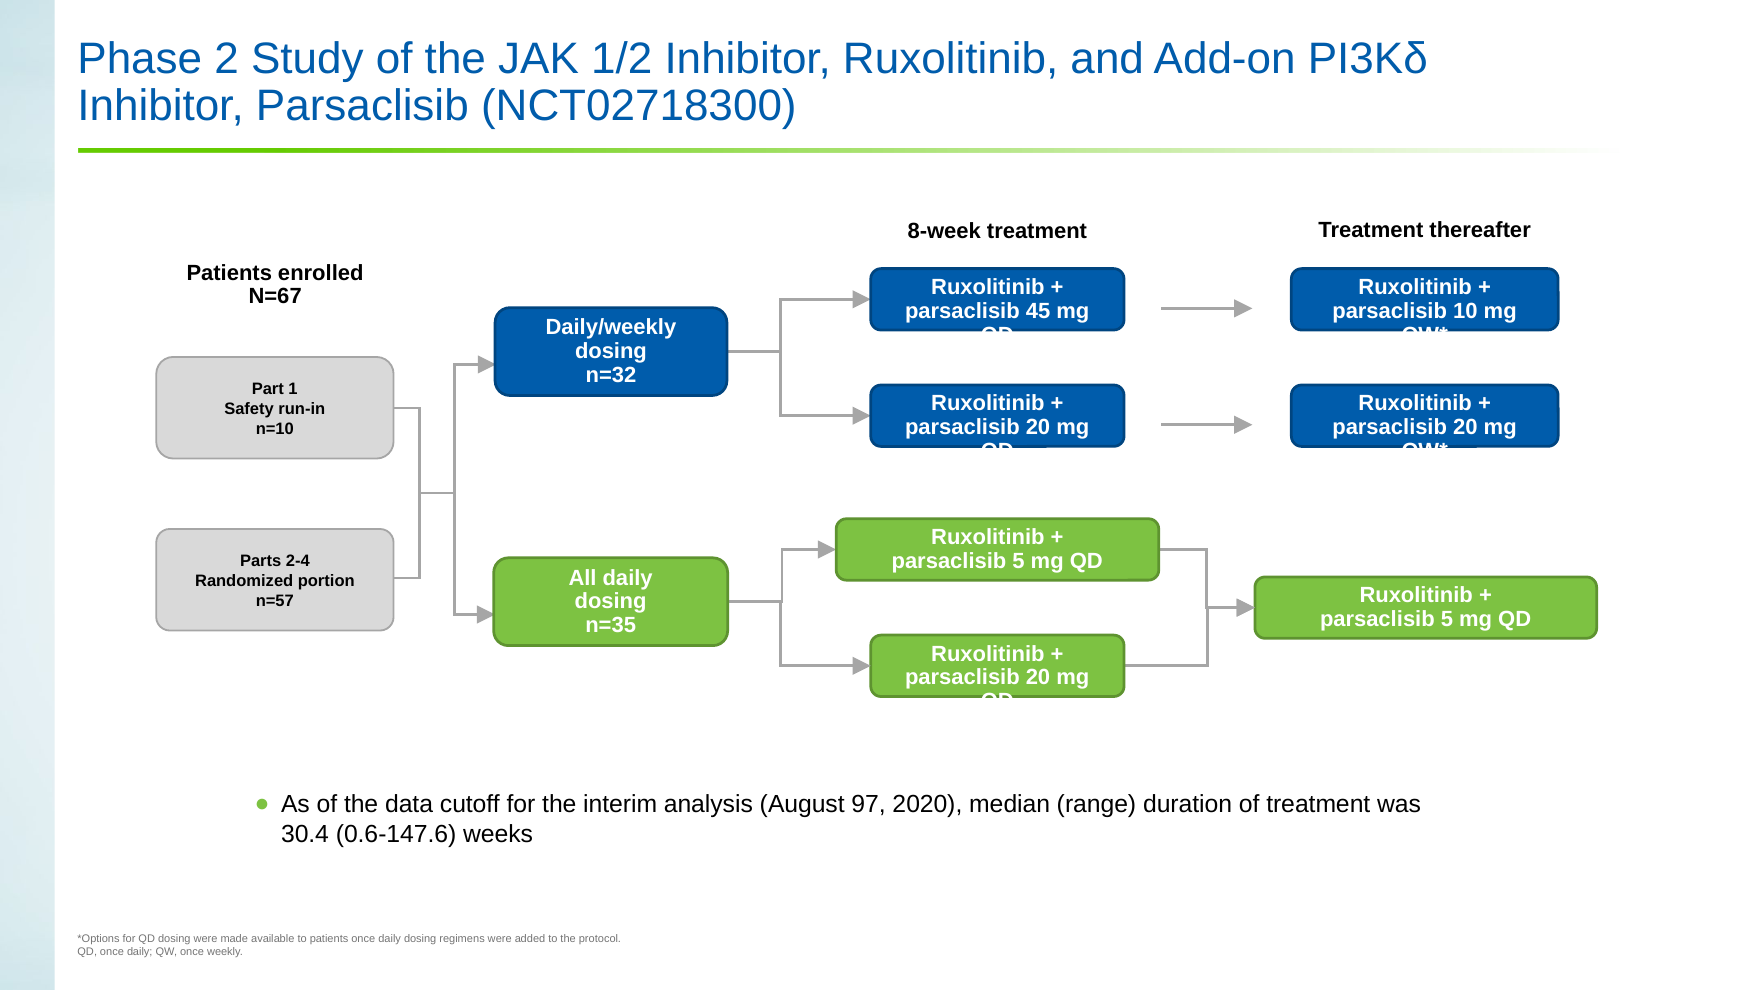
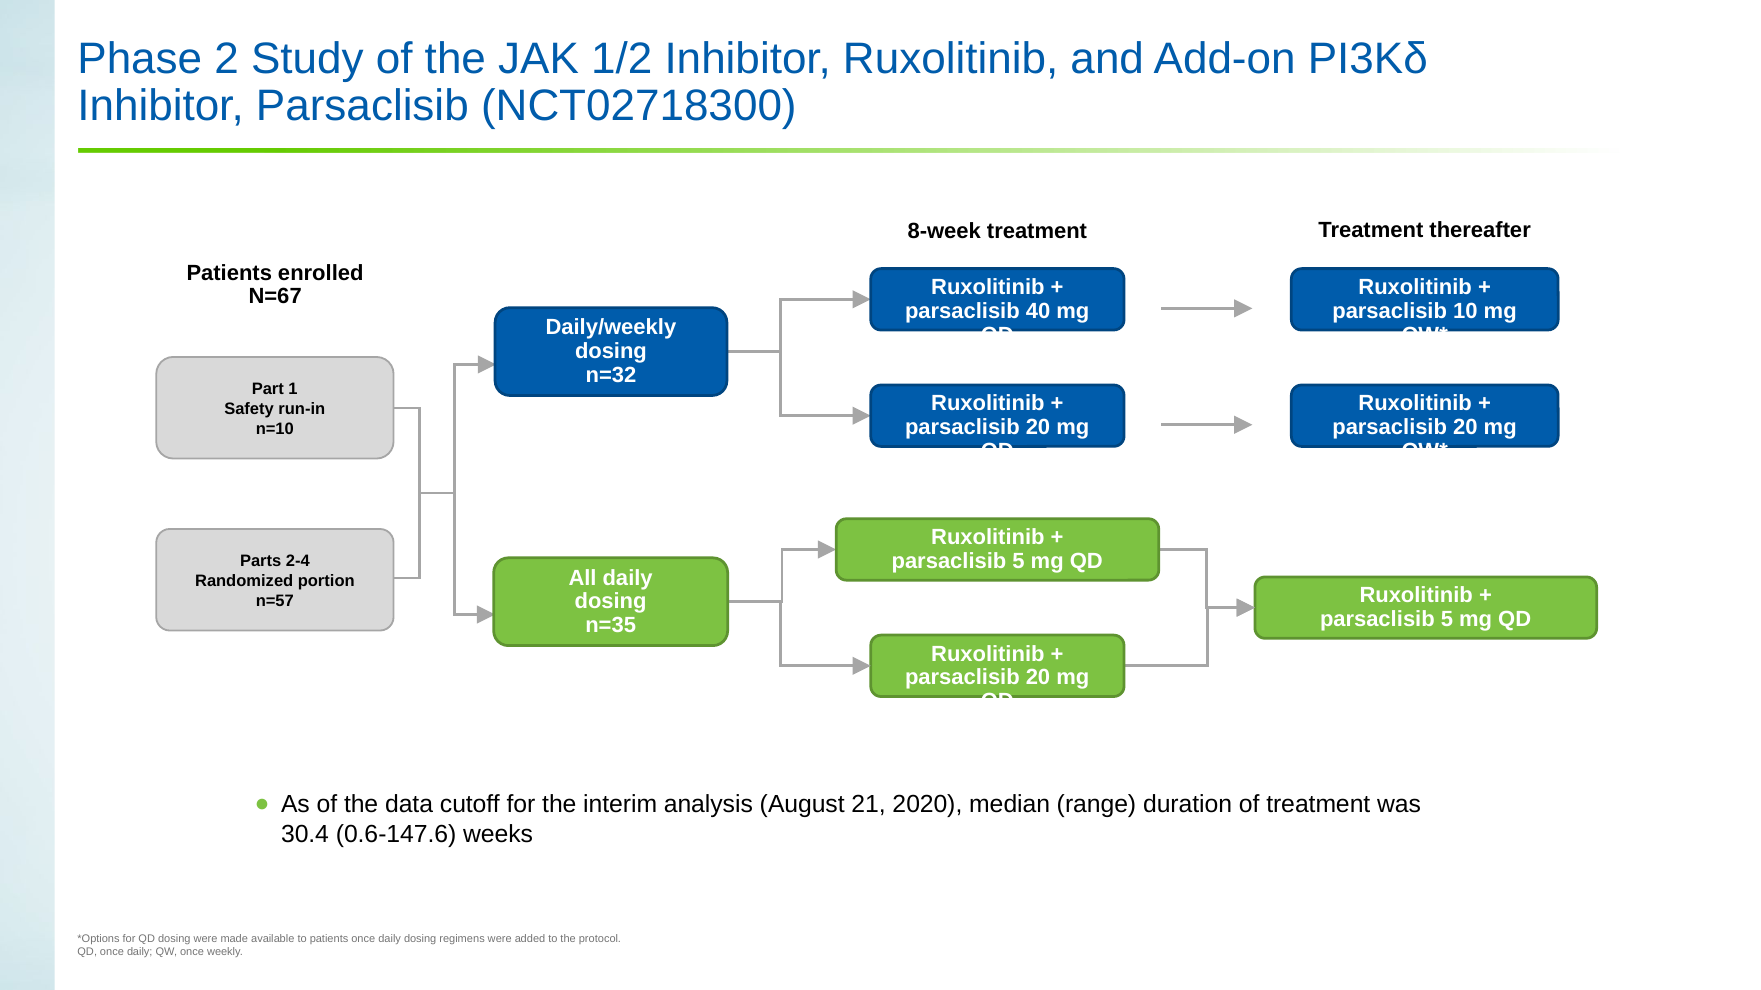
45: 45 -> 40
97: 97 -> 21
